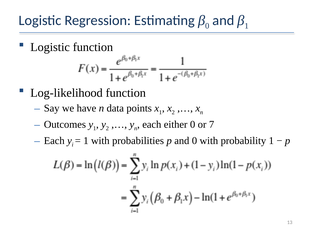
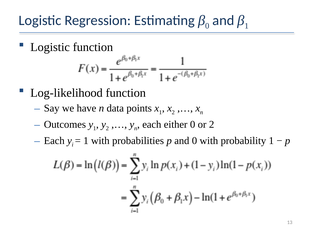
or 7: 7 -> 2
